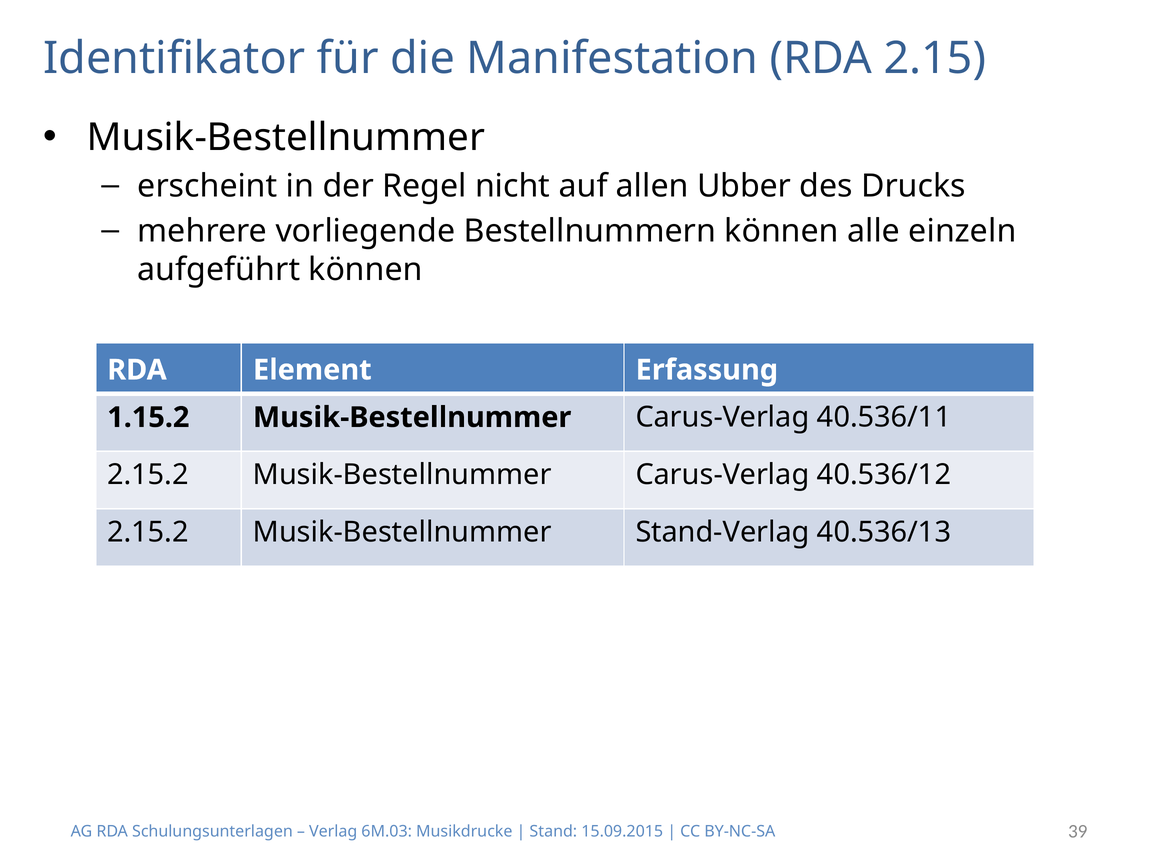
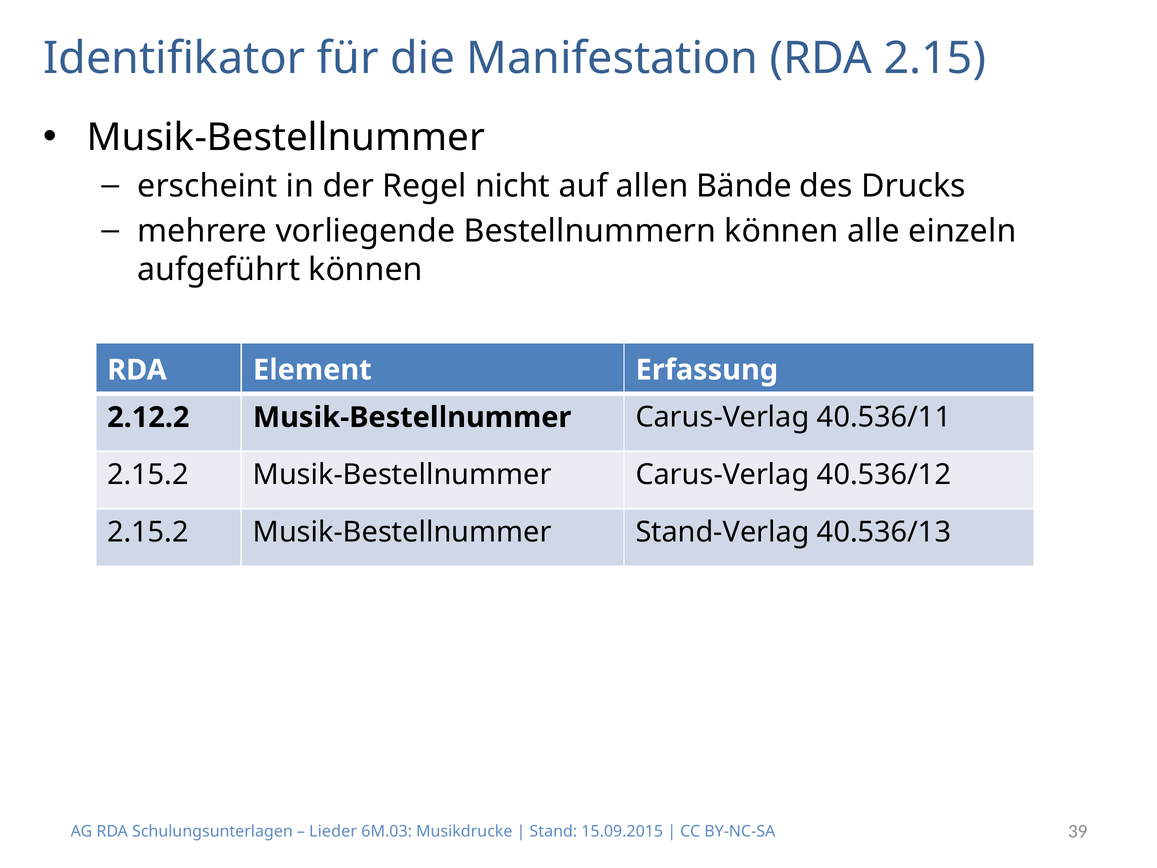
Ubber: Ubber -> Bände
1.15.2: 1.15.2 -> 2.12.2
Verlag: Verlag -> Lieder
